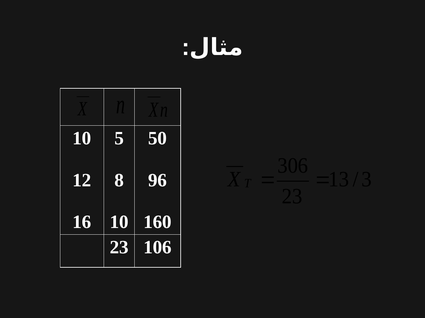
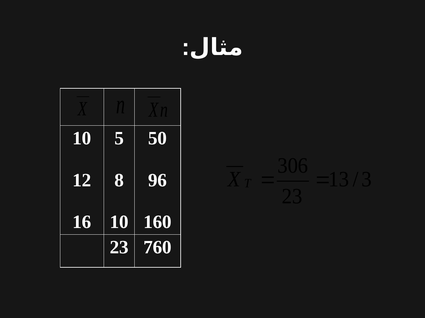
106: 106 -> 760
